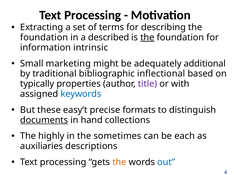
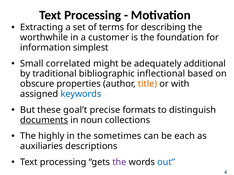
foundation at (44, 38): foundation -> worthwhile
described: described -> customer
the at (147, 38) underline: present -> none
intrinsic: intrinsic -> simplest
marketing: marketing -> correlated
typically: typically -> obscure
title colour: purple -> orange
easy’t: easy’t -> goal’t
hand: hand -> noun
the at (119, 163) colour: orange -> purple
